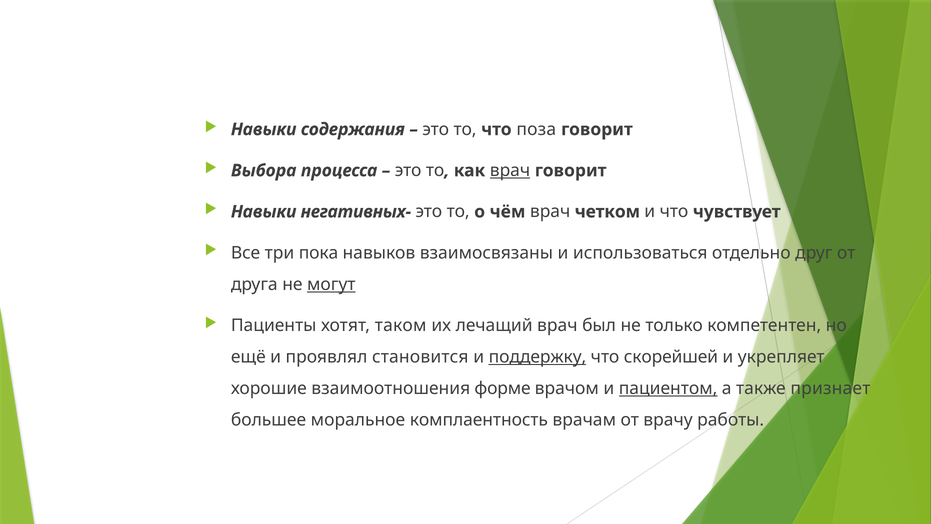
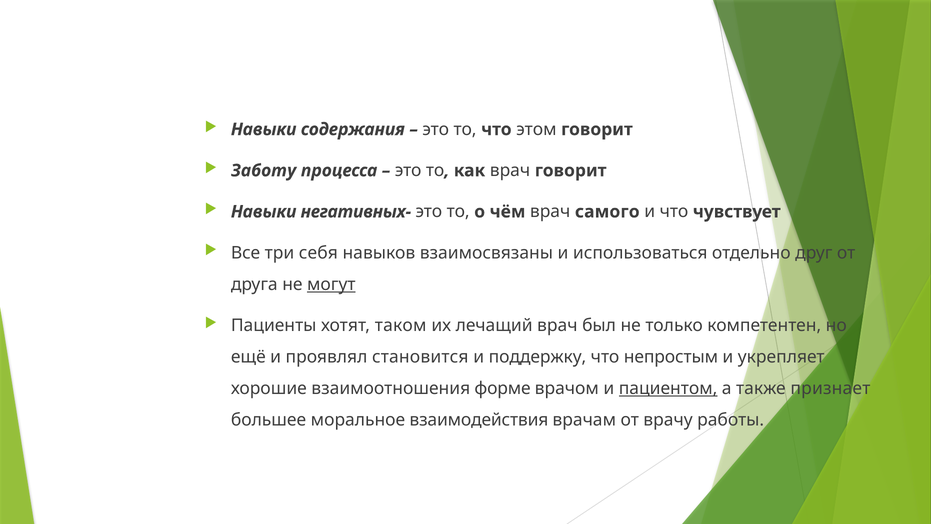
поза: поза -> этом
Выбора: Выбора -> Заботу
врач at (510, 170) underline: present -> none
четком: четком -> самого
пока: пока -> себя
поддержку underline: present -> none
скорейшей: скорейшей -> непростым
комплаентность: комплаентность -> взаимодействия
